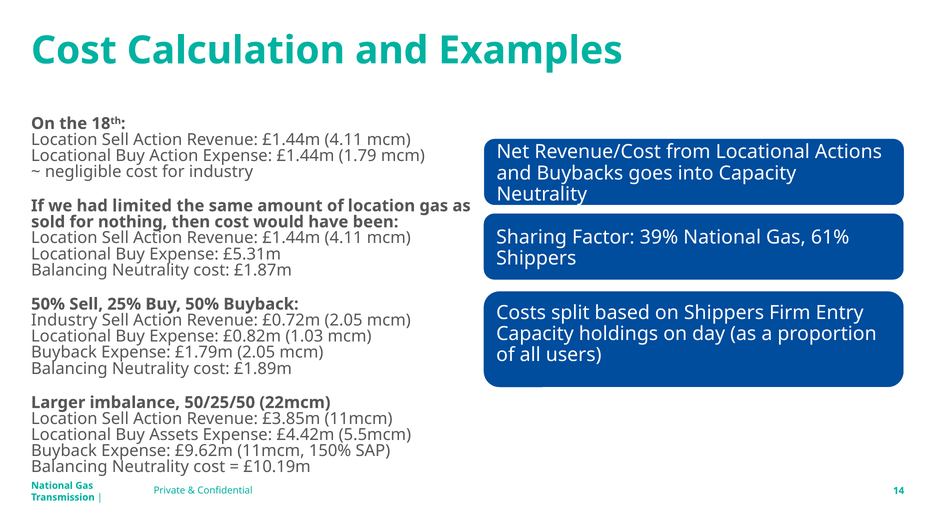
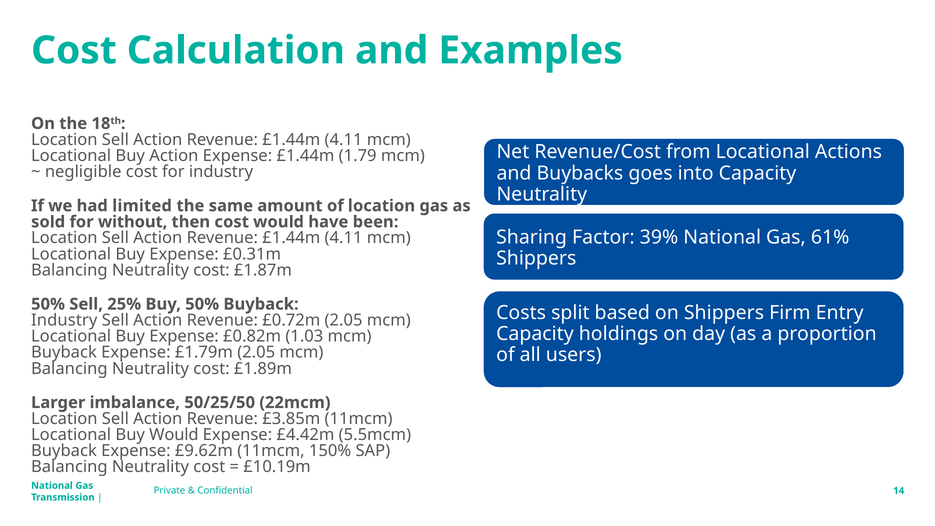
nothing: nothing -> without
£5.31m: £5.31m -> £0.31m
Buy Assets: Assets -> Would
